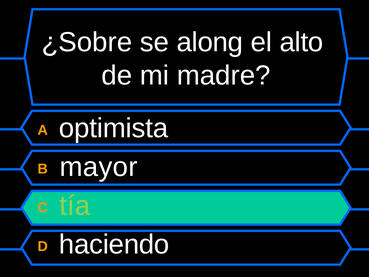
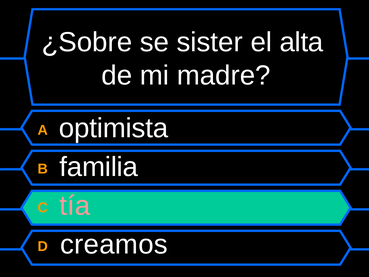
along: along -> sister
alto: alto -> alta
mayor: mayor -> familia
tía colour: light green -> pink
haciendo: haciendo -> creamos
